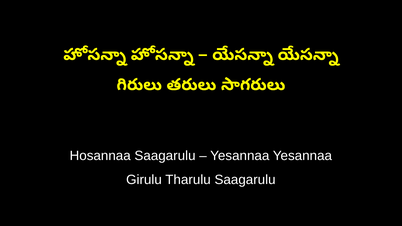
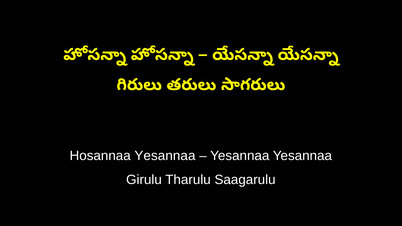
Hosannaa Saagarulu: Saagarulu -> Yesannaa
